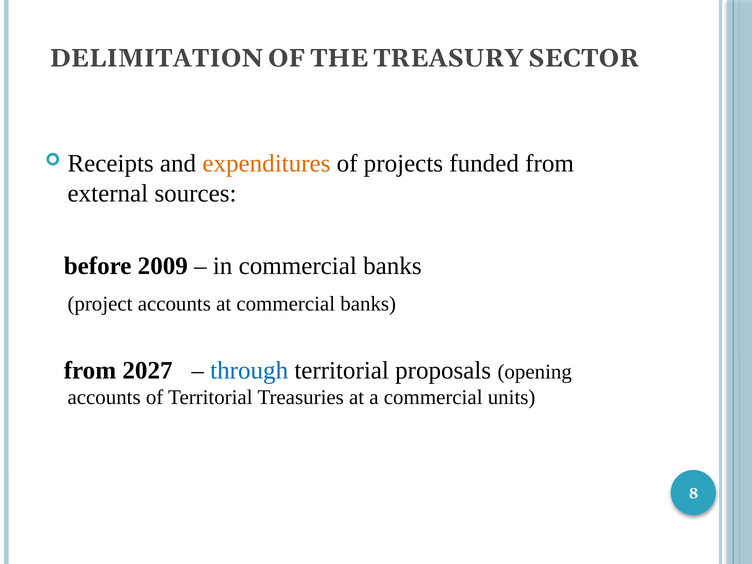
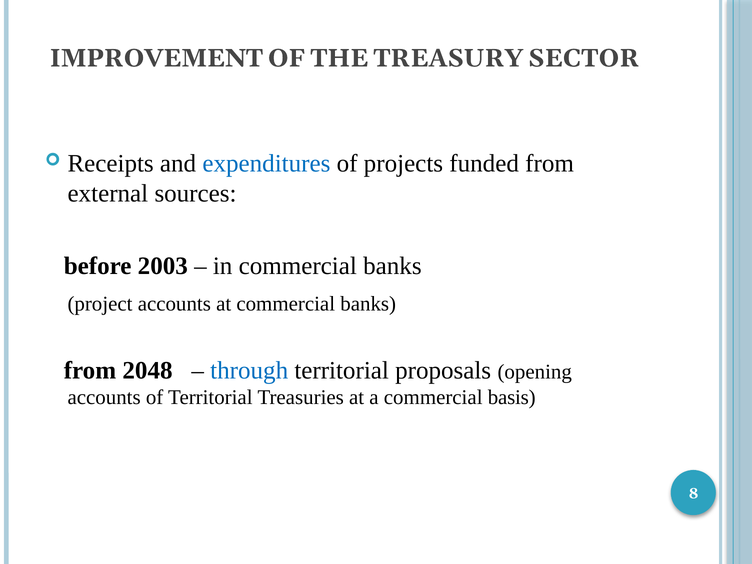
DELIMITATION: DELIMITATION -> IMPROVEMENT
expenditures colour: orange -> blue
2009: 2009 -> 2003
2027: 2027 -> 2048
units: units -> basis
